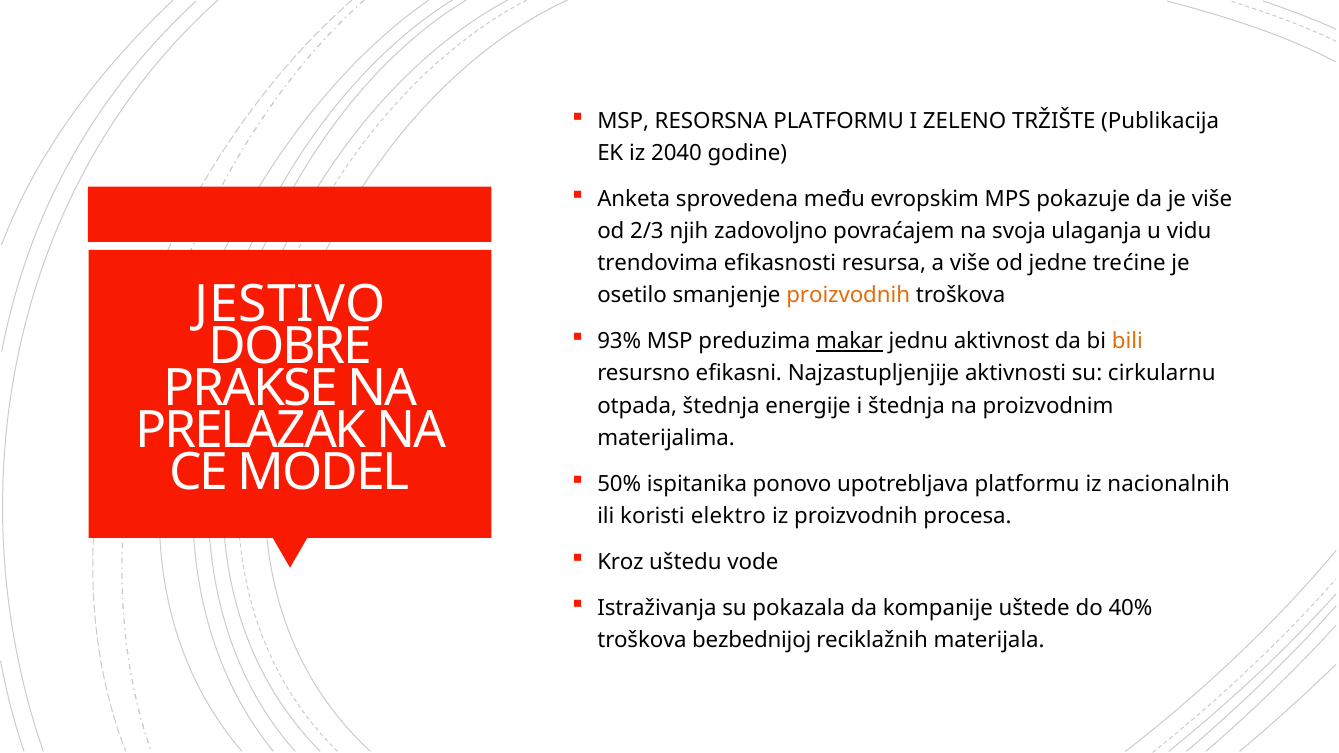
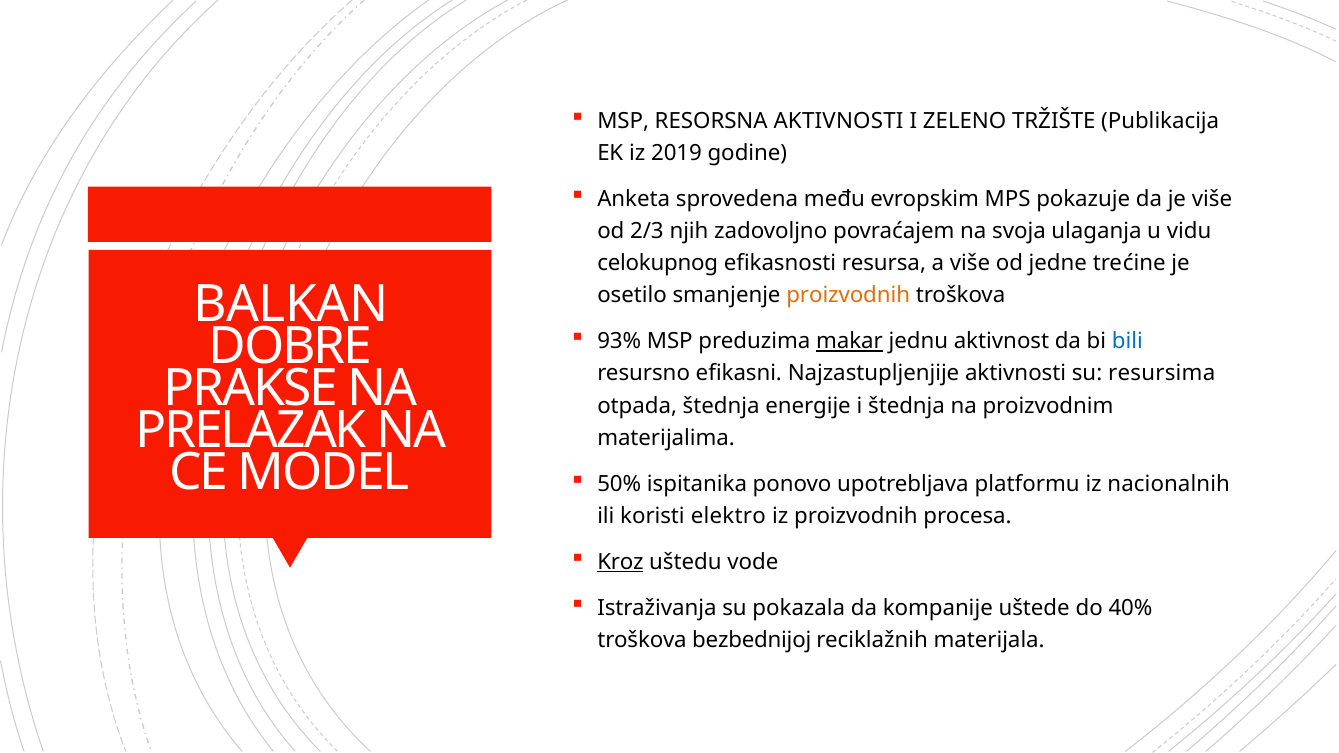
RESORSNA PLATFORMU: PLATFORMU -> AKTIVNOSTI
2040: 2040 -> 2019
trendovima: trendovima -> celokupnog
JESTIVO: JESTIVO -> BALKAN
bili colour: orange -> blue
cirkularnu: cirkularnu -> resursima
Kroz underline: none -> present
